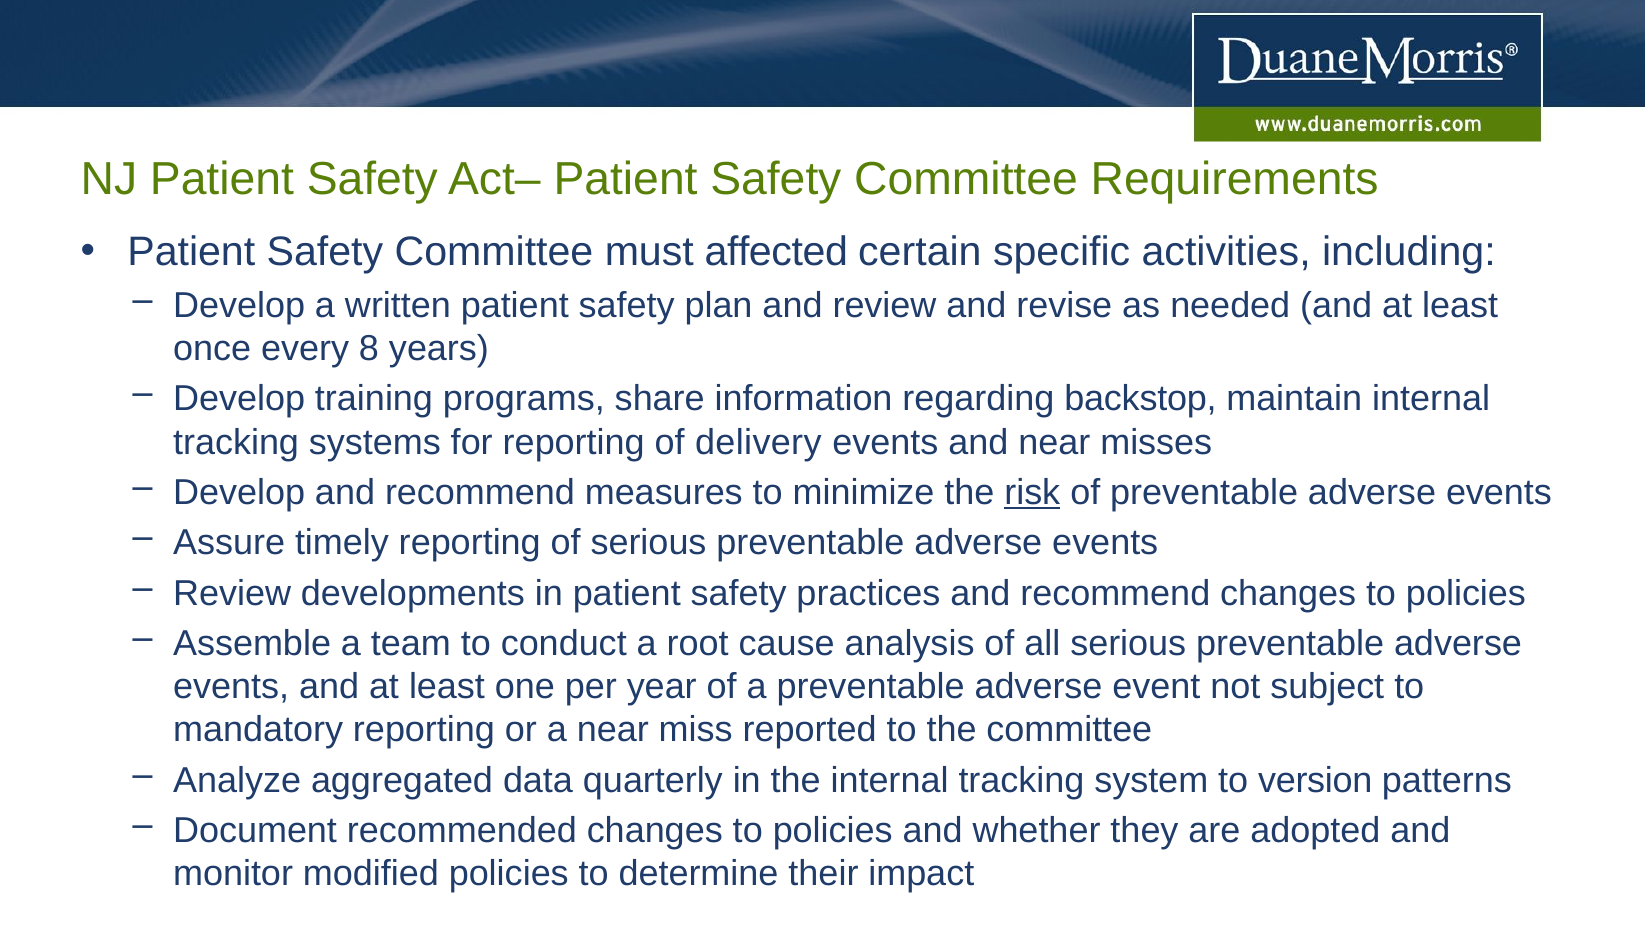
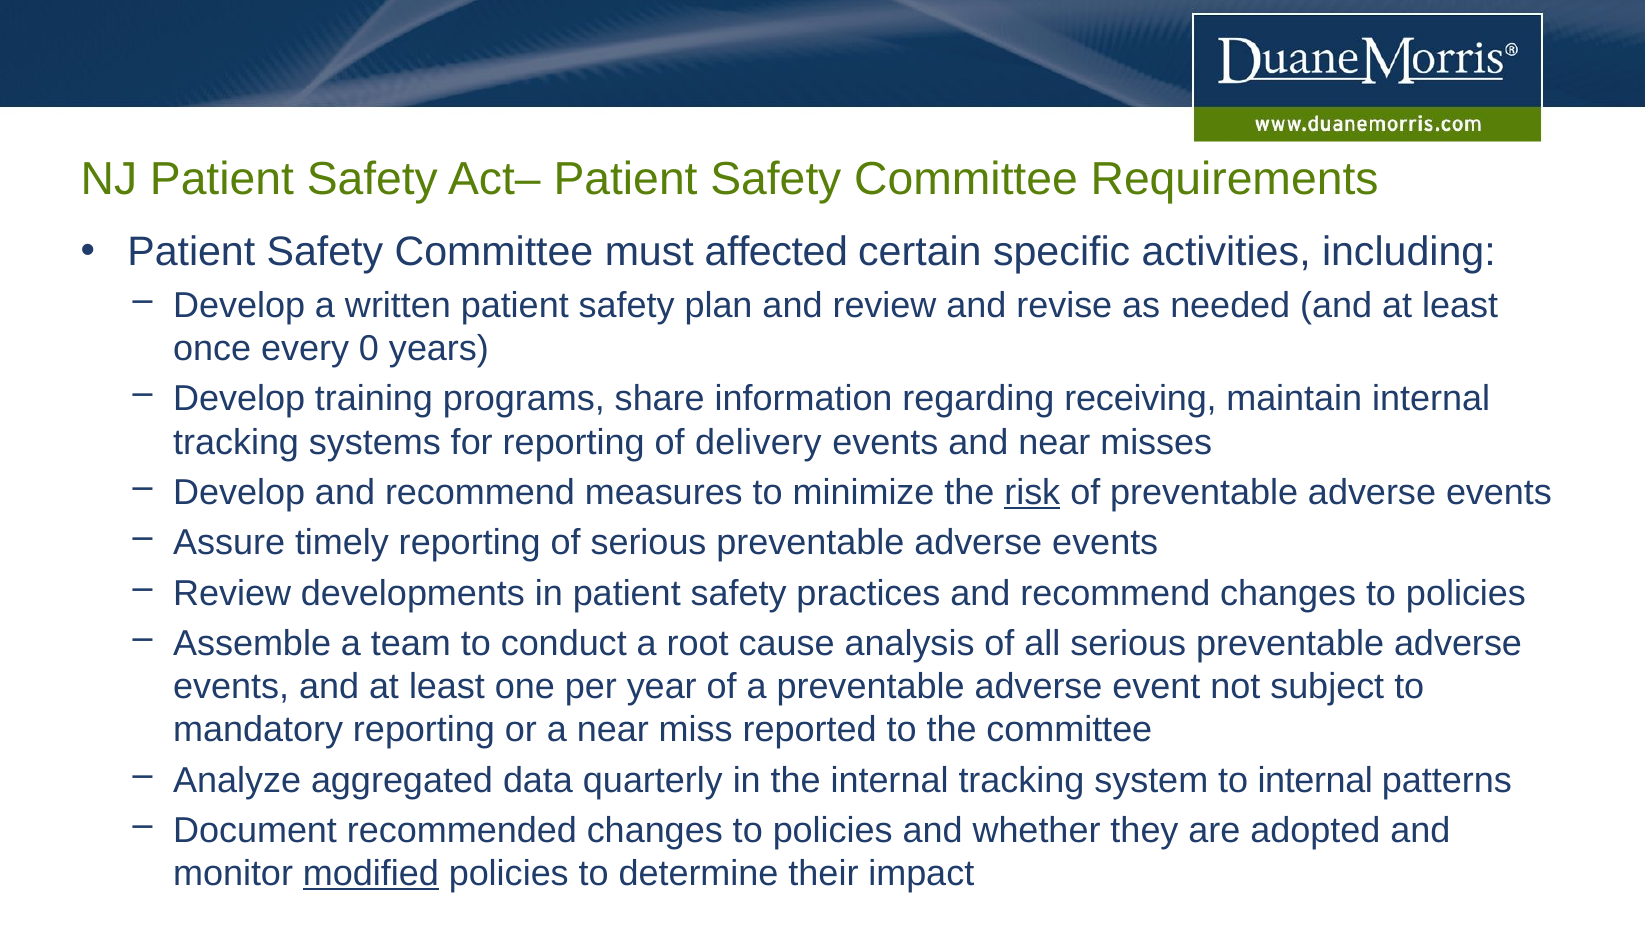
8: 8 -> 0
backstop: backstop -> receiving
to version: version -> internal
modified underline: none -> present
